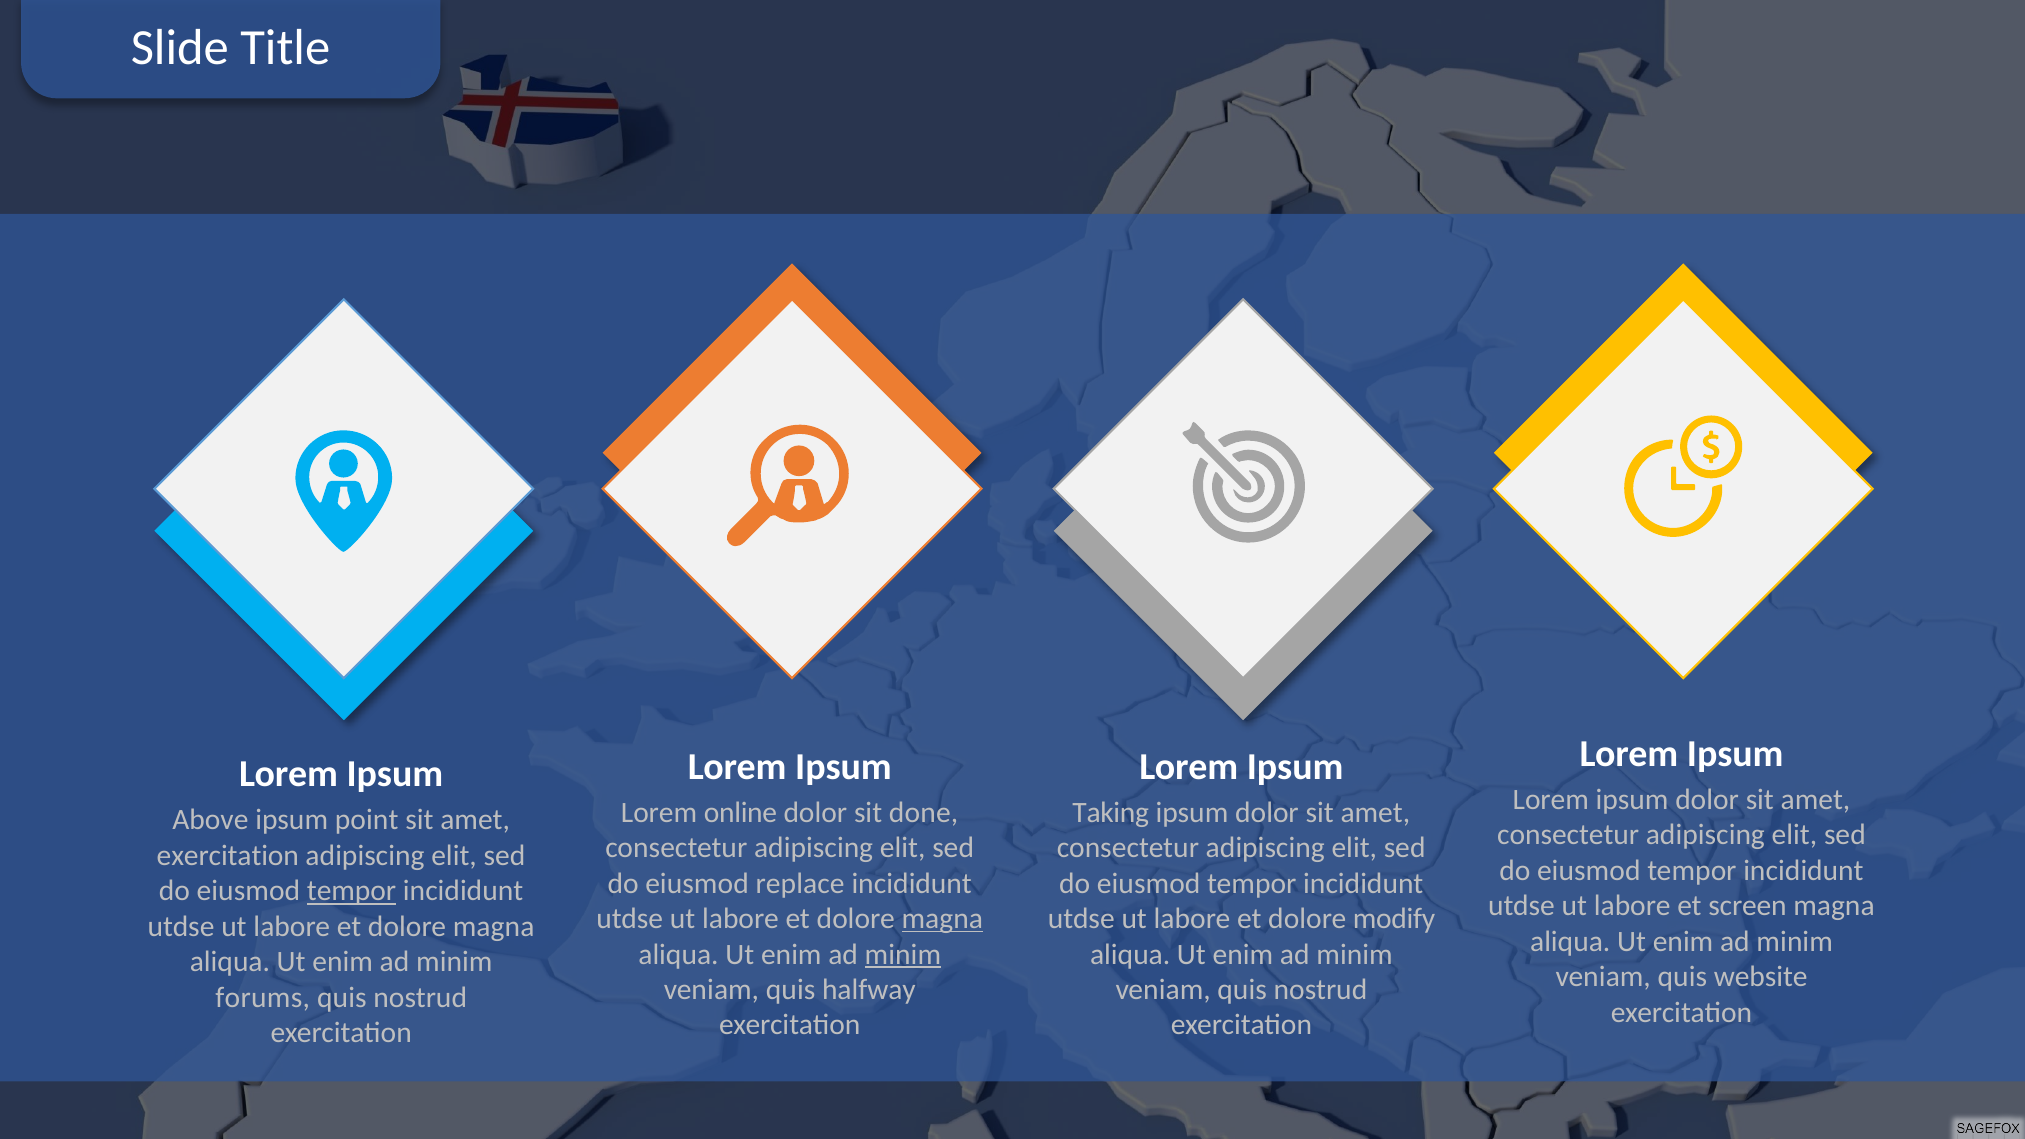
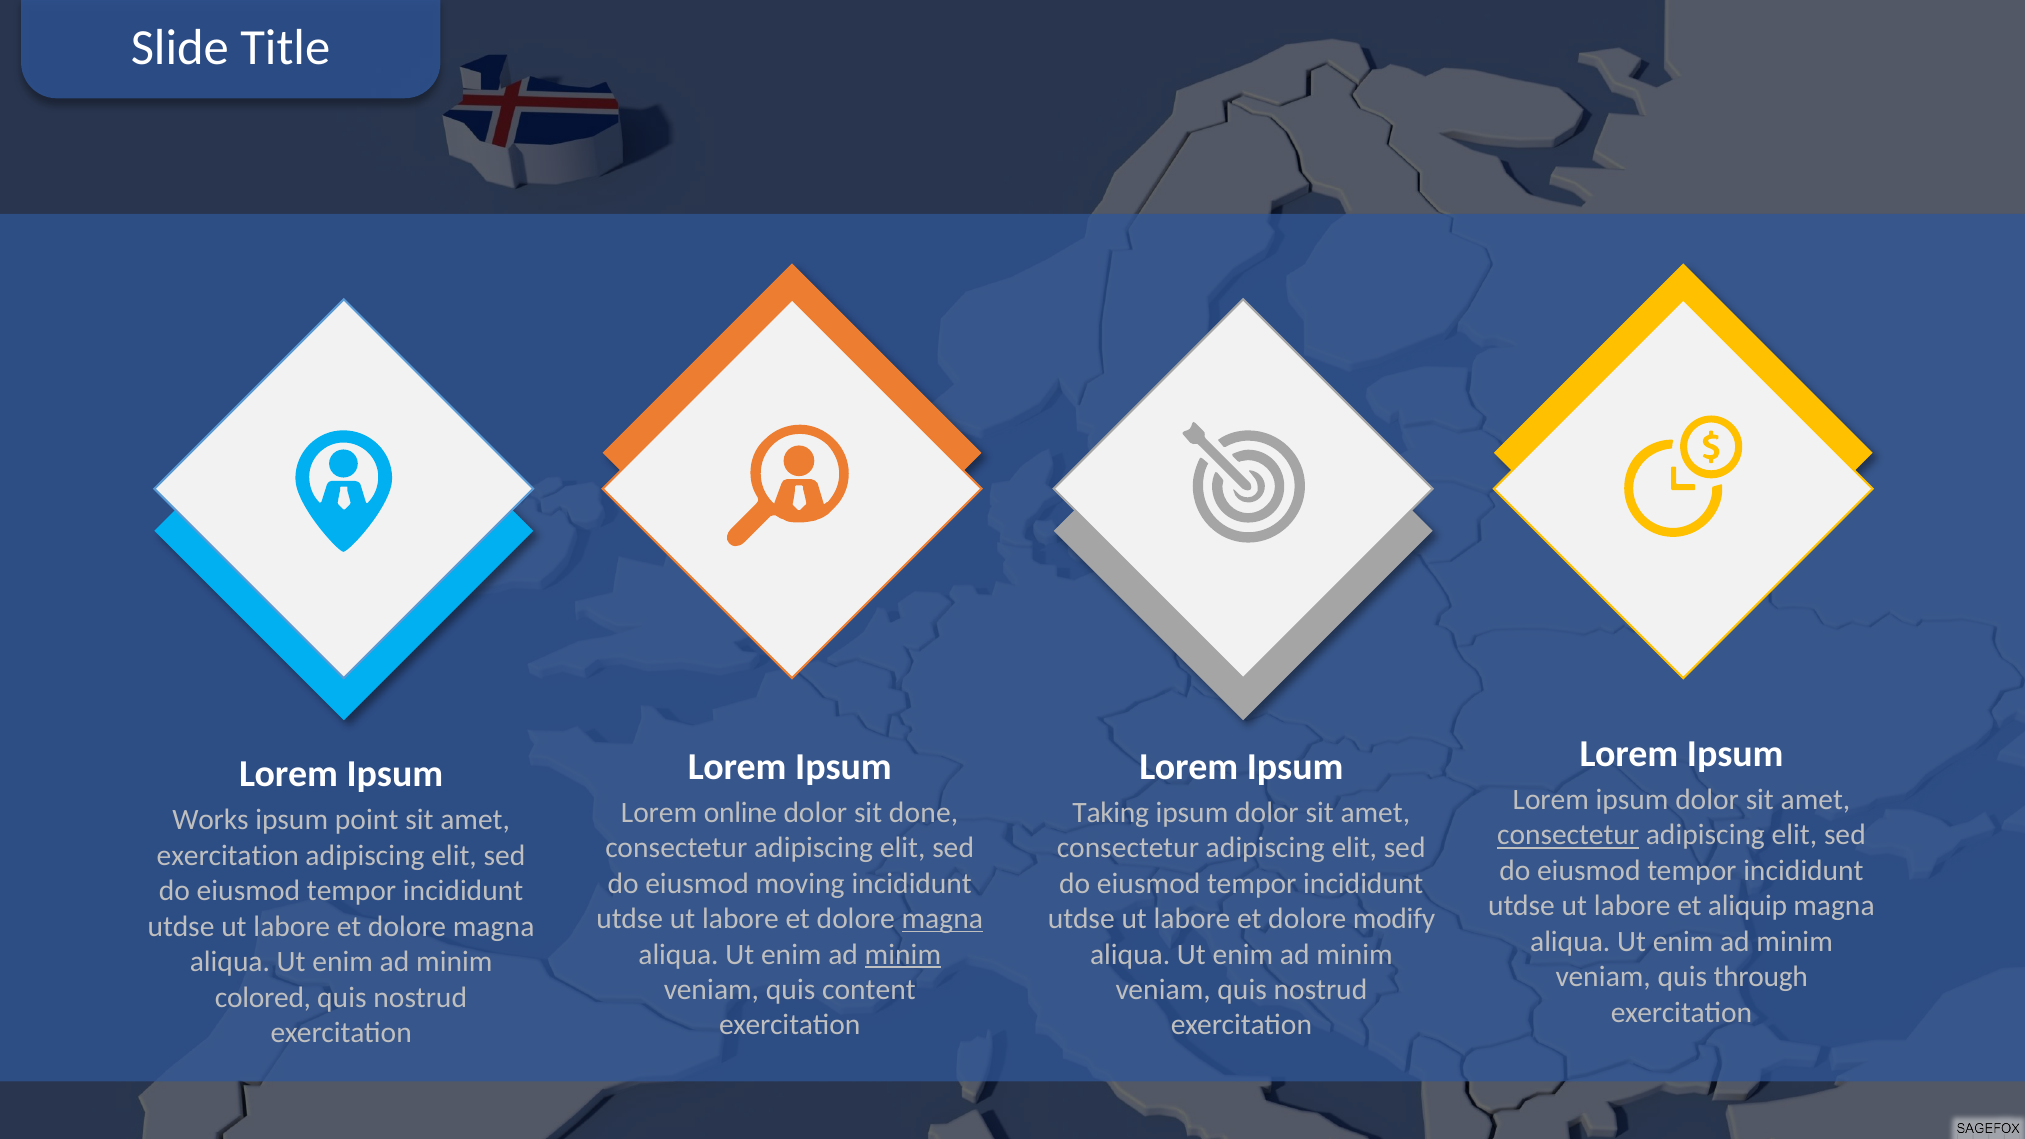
Above: Above -> Works
consectetur at (1568, 835) underline: none -> present
replace: replace -> moving
tempor at (352, 891) underline: present -> none
screen: screen -> aliquip
website: website -> through
halfway: halfway -> content
forums: forums -> colored
